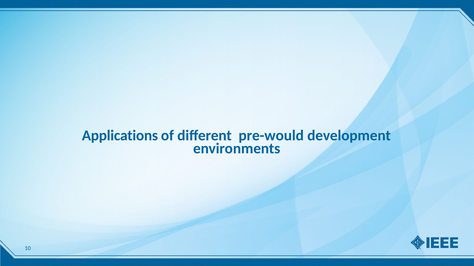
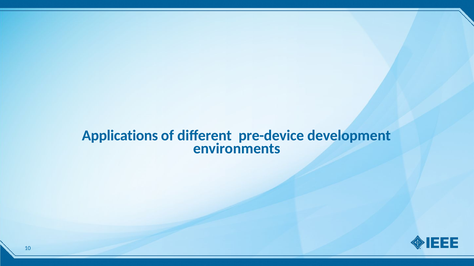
pre-would: pre-would -> pre-device
